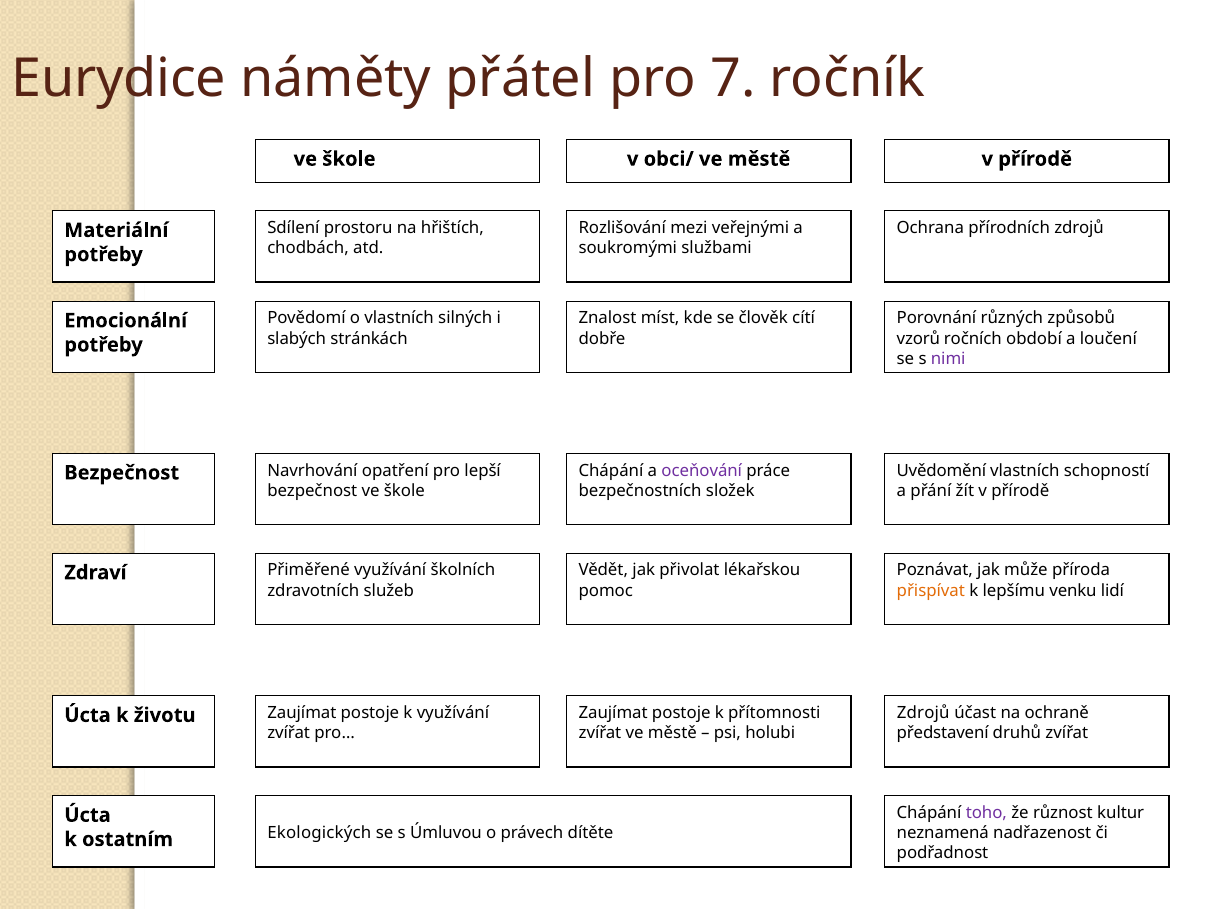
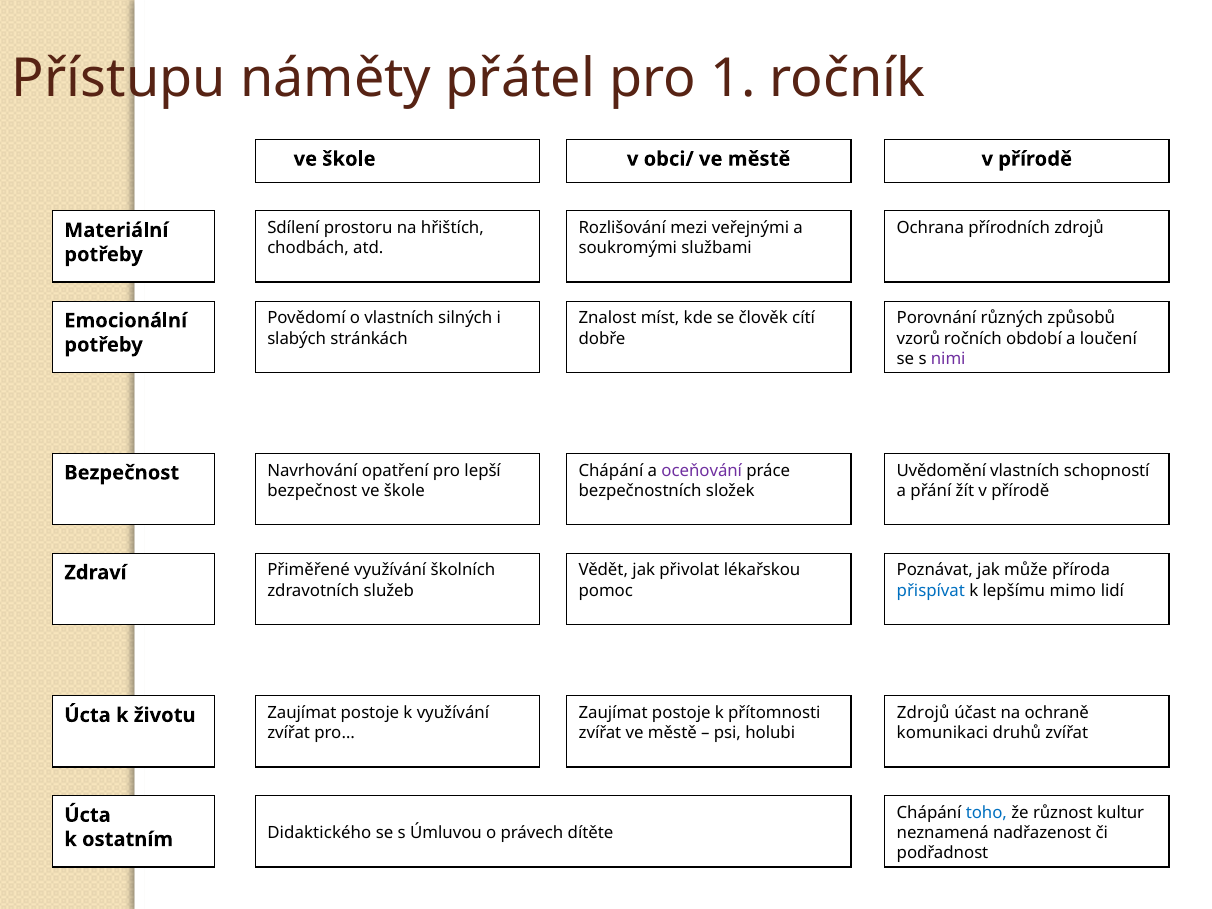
Eurydice: Eurydice -> Přístupu
7: 7 -> 1
přispívat colour: orange -> blue
venku: venku -> mimo
představení: představení -> komunikaci
toho colour: purple -> blue
Ekologických: Ekologických -> Didaktického
